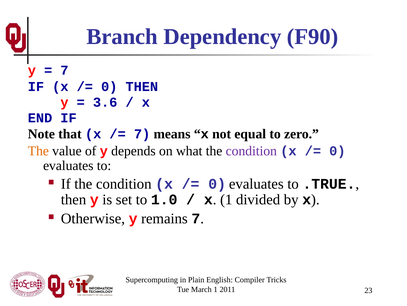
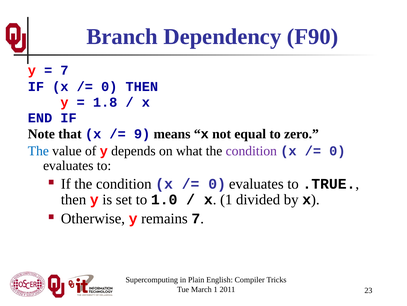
3.6: 3.6 -> 1.8
7 at (142, 134): 7 -> 9
The at (38, 151) colour: orange -> blue
